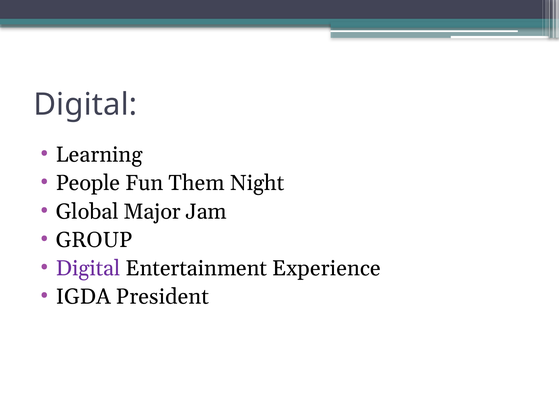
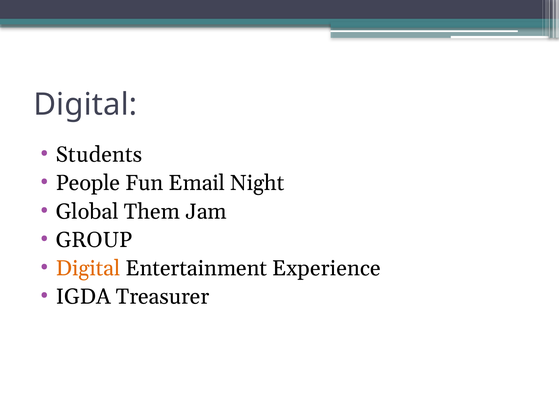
Learning: Learning -> Students
Them: Them -> Email
Major: Major -> Them
Digital at (88, 269) colour: purple -> orange
President: President -> Treasurer
